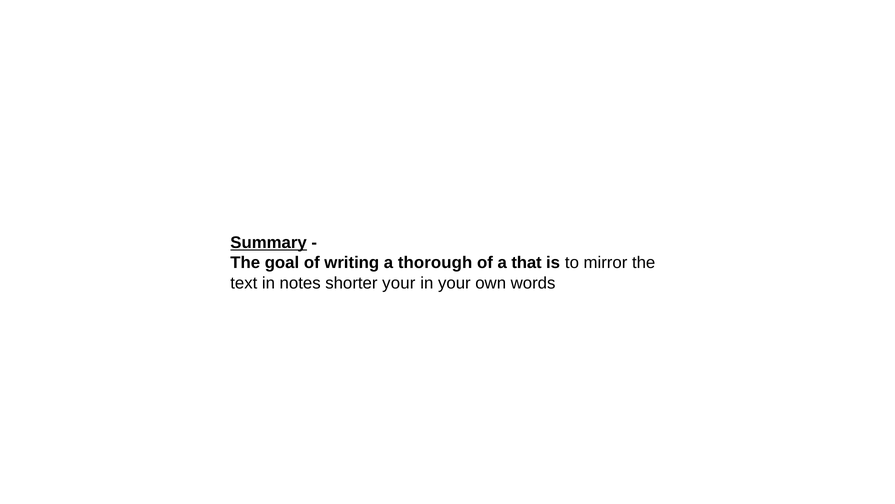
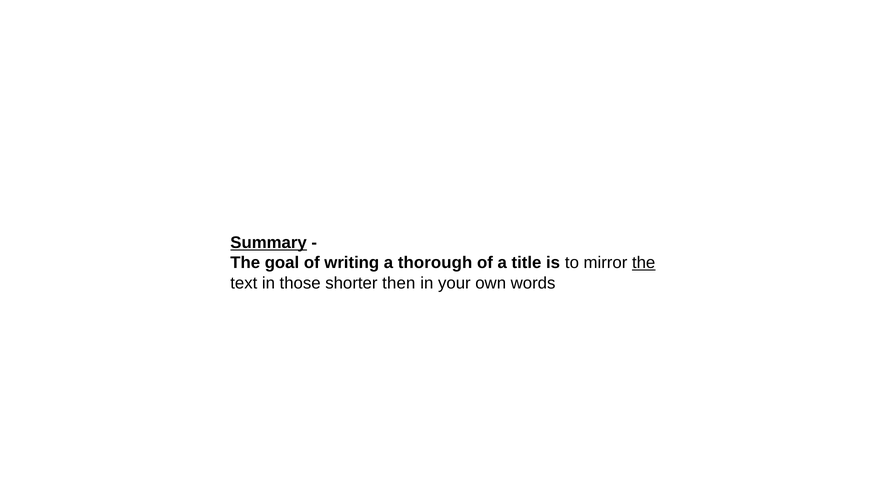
that: that -> title
the at (644, 263) underline: none -> present
notes: notes -> those
shorter your: your -> then
